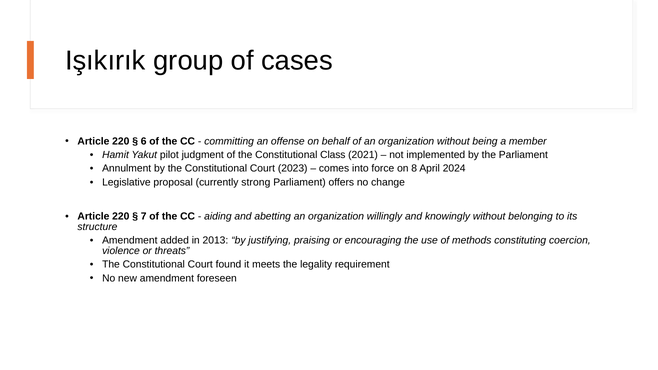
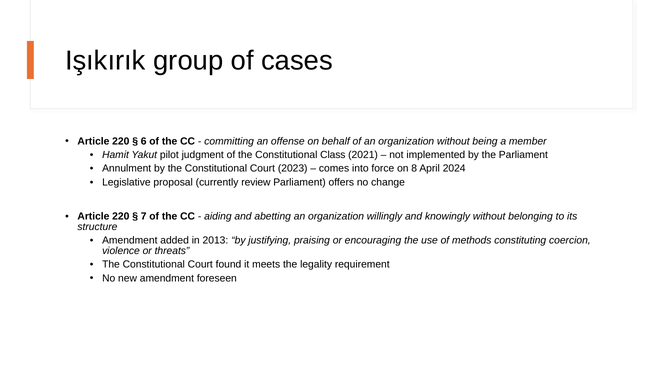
strong: strong -> review
